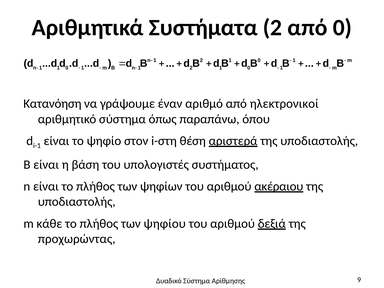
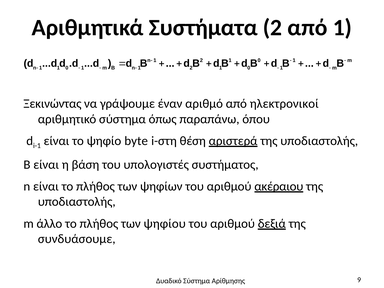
από 0: 0 -> 1
Κατανόηση: Κατανόηση -> Ξεκινώντας
στον: στον -> byte
κάθε: κάθε -> άλλο
προχωρώντας: προχωρώντας -> συνδυάσουμε
